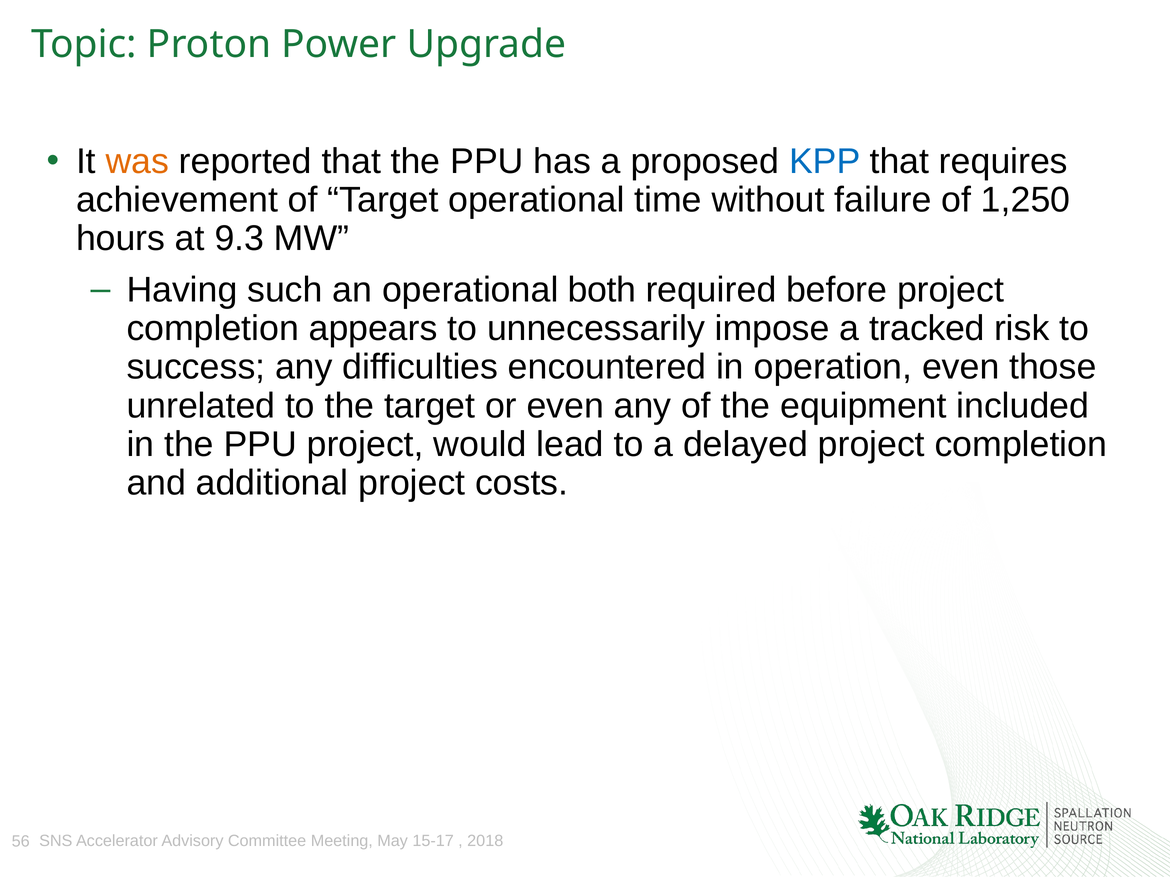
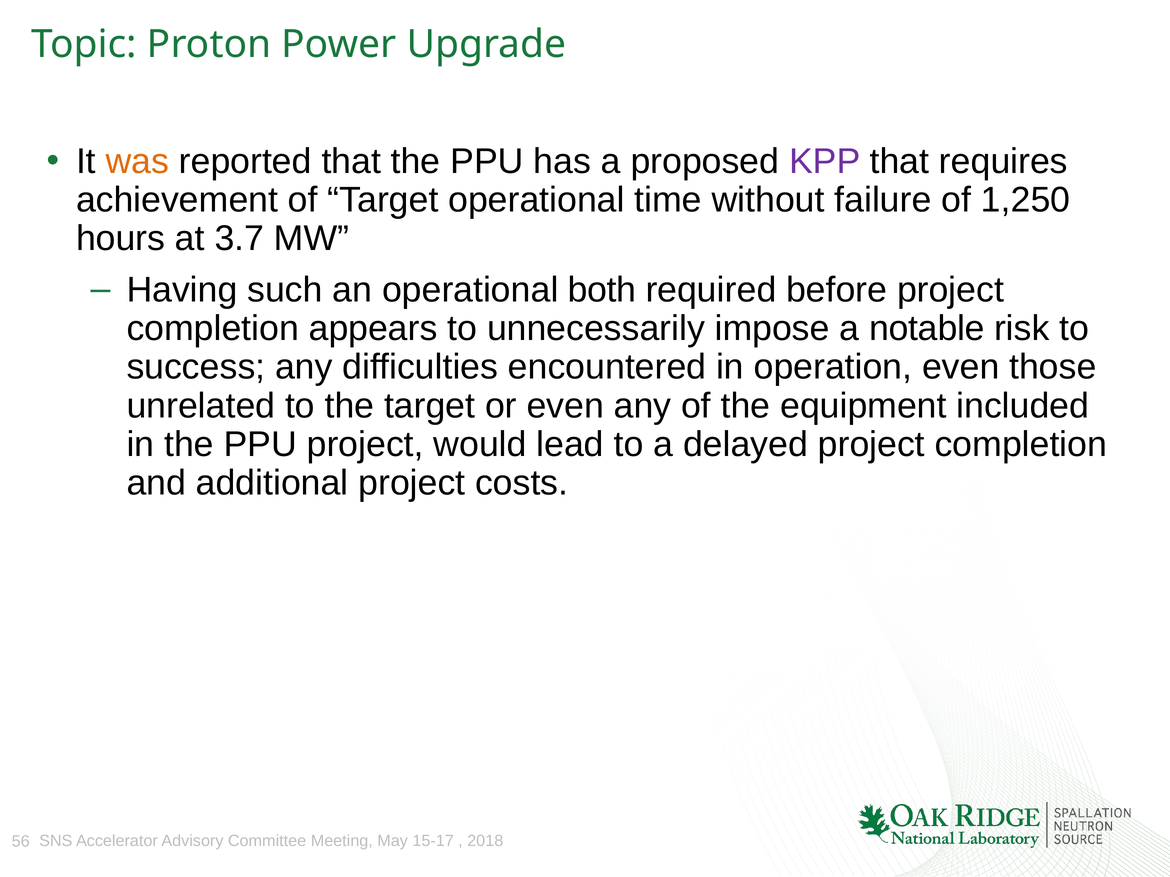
KPP colour: blue -> purple
9.3: 9.3 -> 3.7
tracked: tracked -> notable
